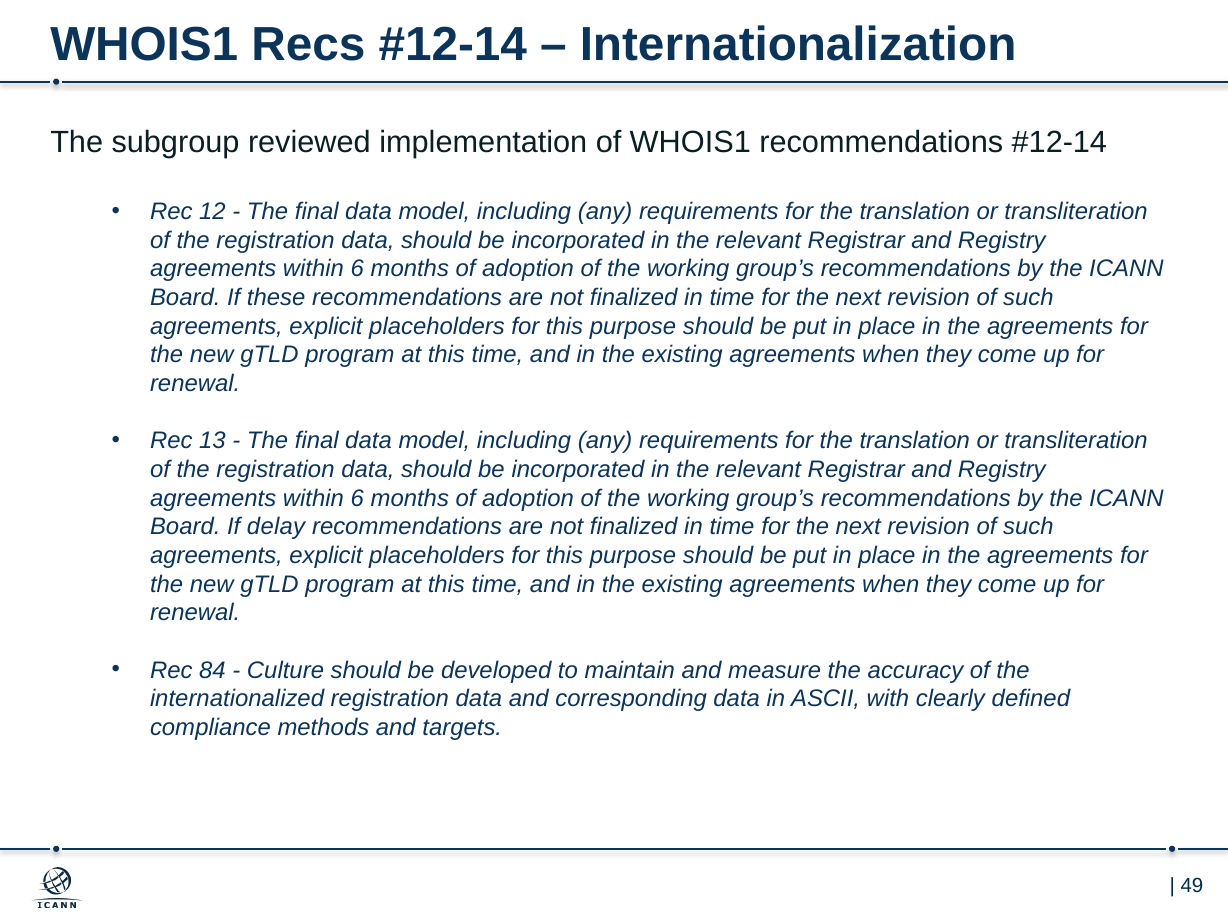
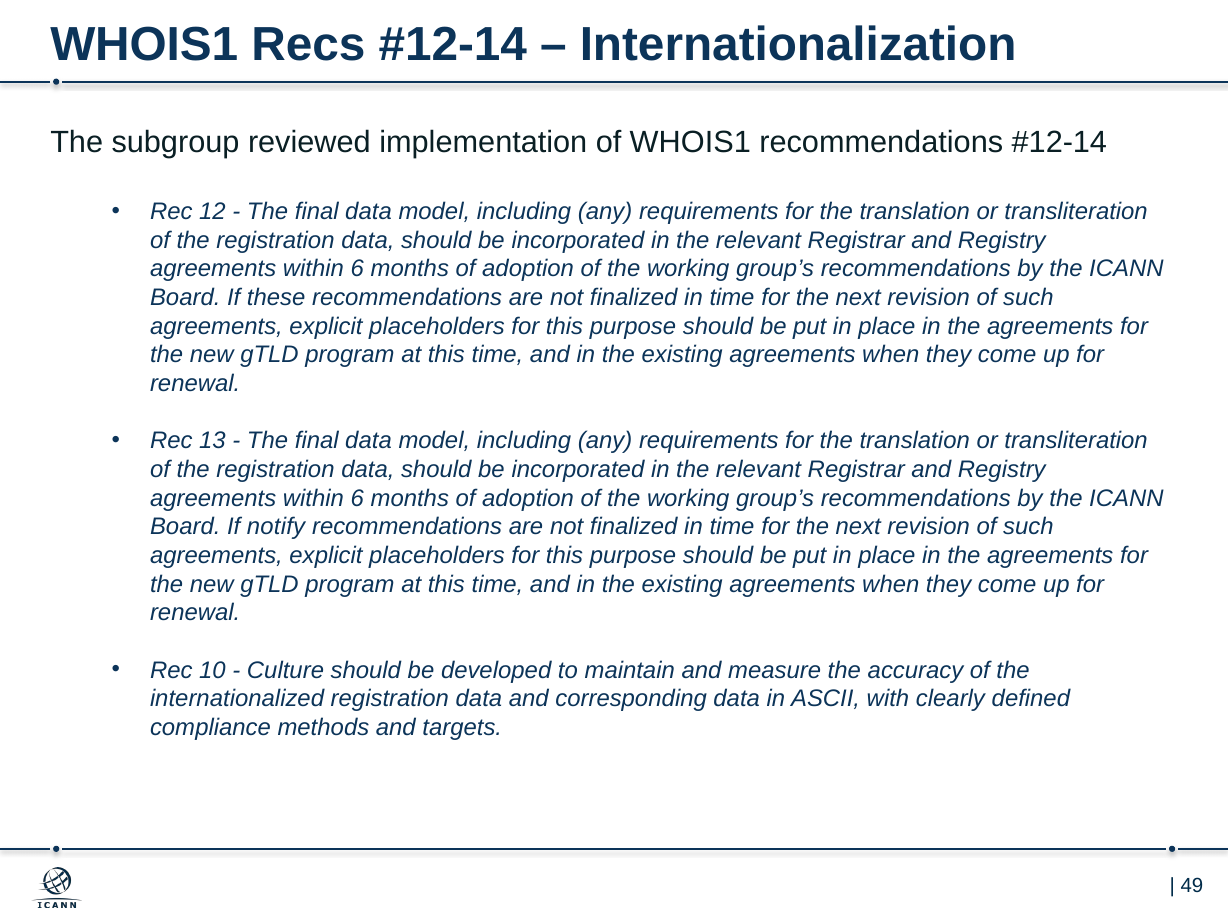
delay: delay -> notify
84: 84 -> 10
